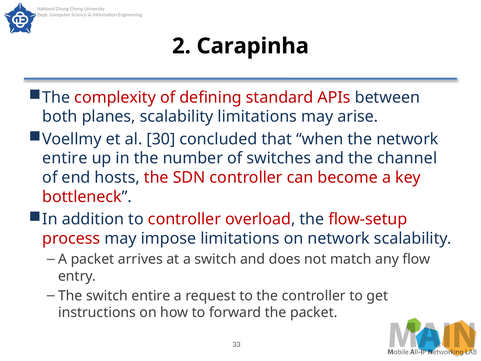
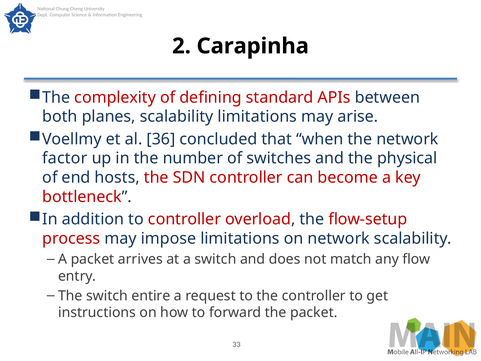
30: 30 -> 36
entire at (65, 158): entire -> factor
channel: channel -> physical
